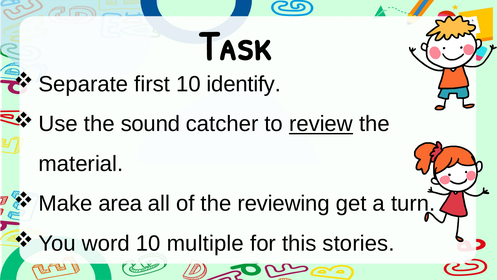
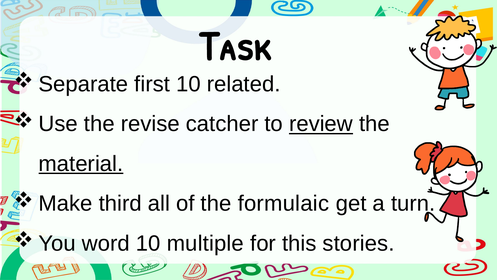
identify: identify -> related
sound: sound -> revise
material underline: none -> present
area: area -> third
reviewing: reviewing -> formulaic
